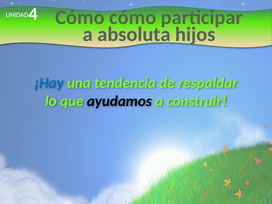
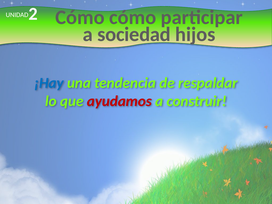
4: 4 -> 2
absoluta: absoluta -> sociedad
ayudamos colour: black -> red
